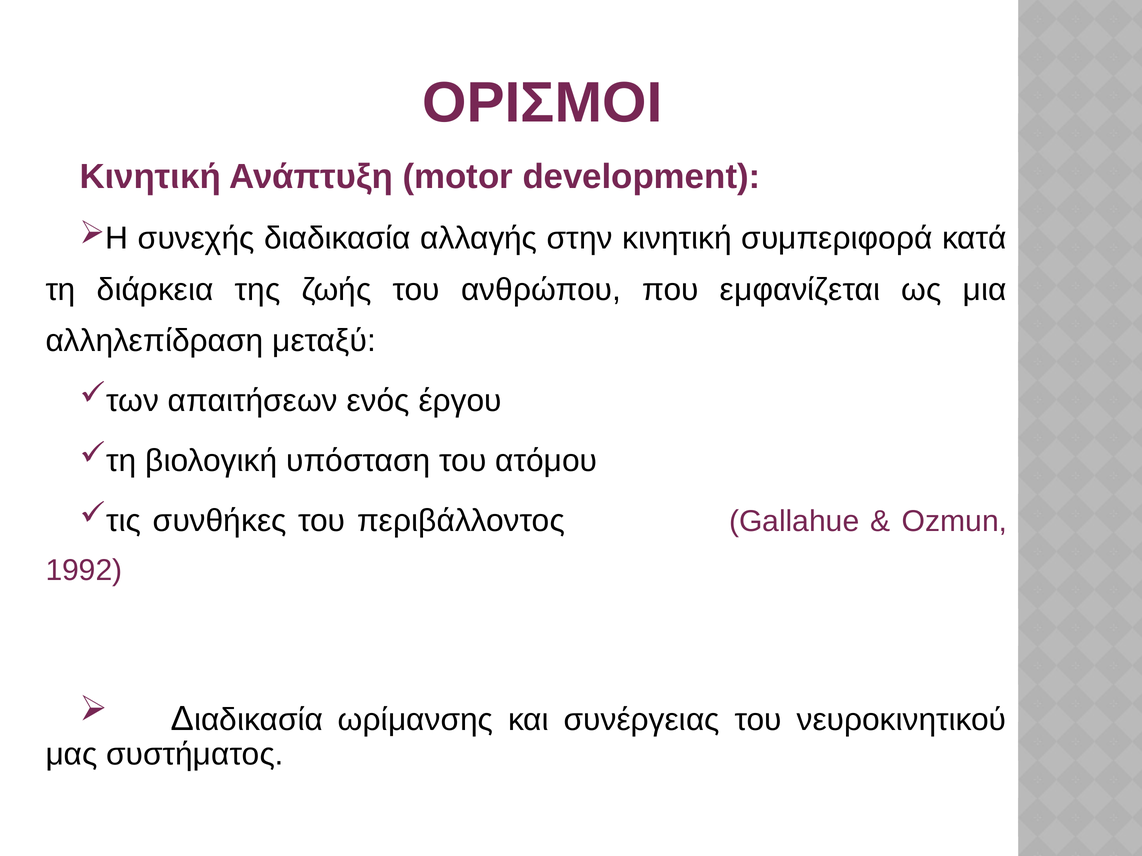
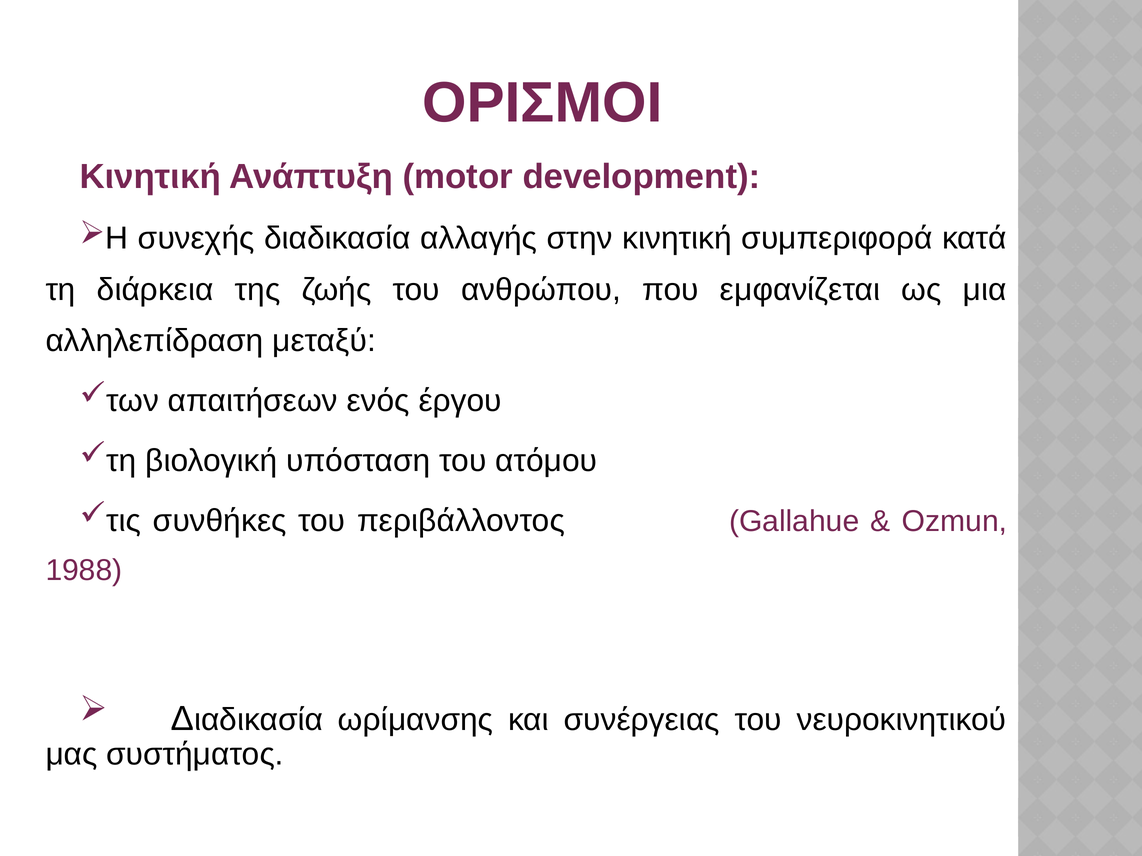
1992: 1992 -> 1988
